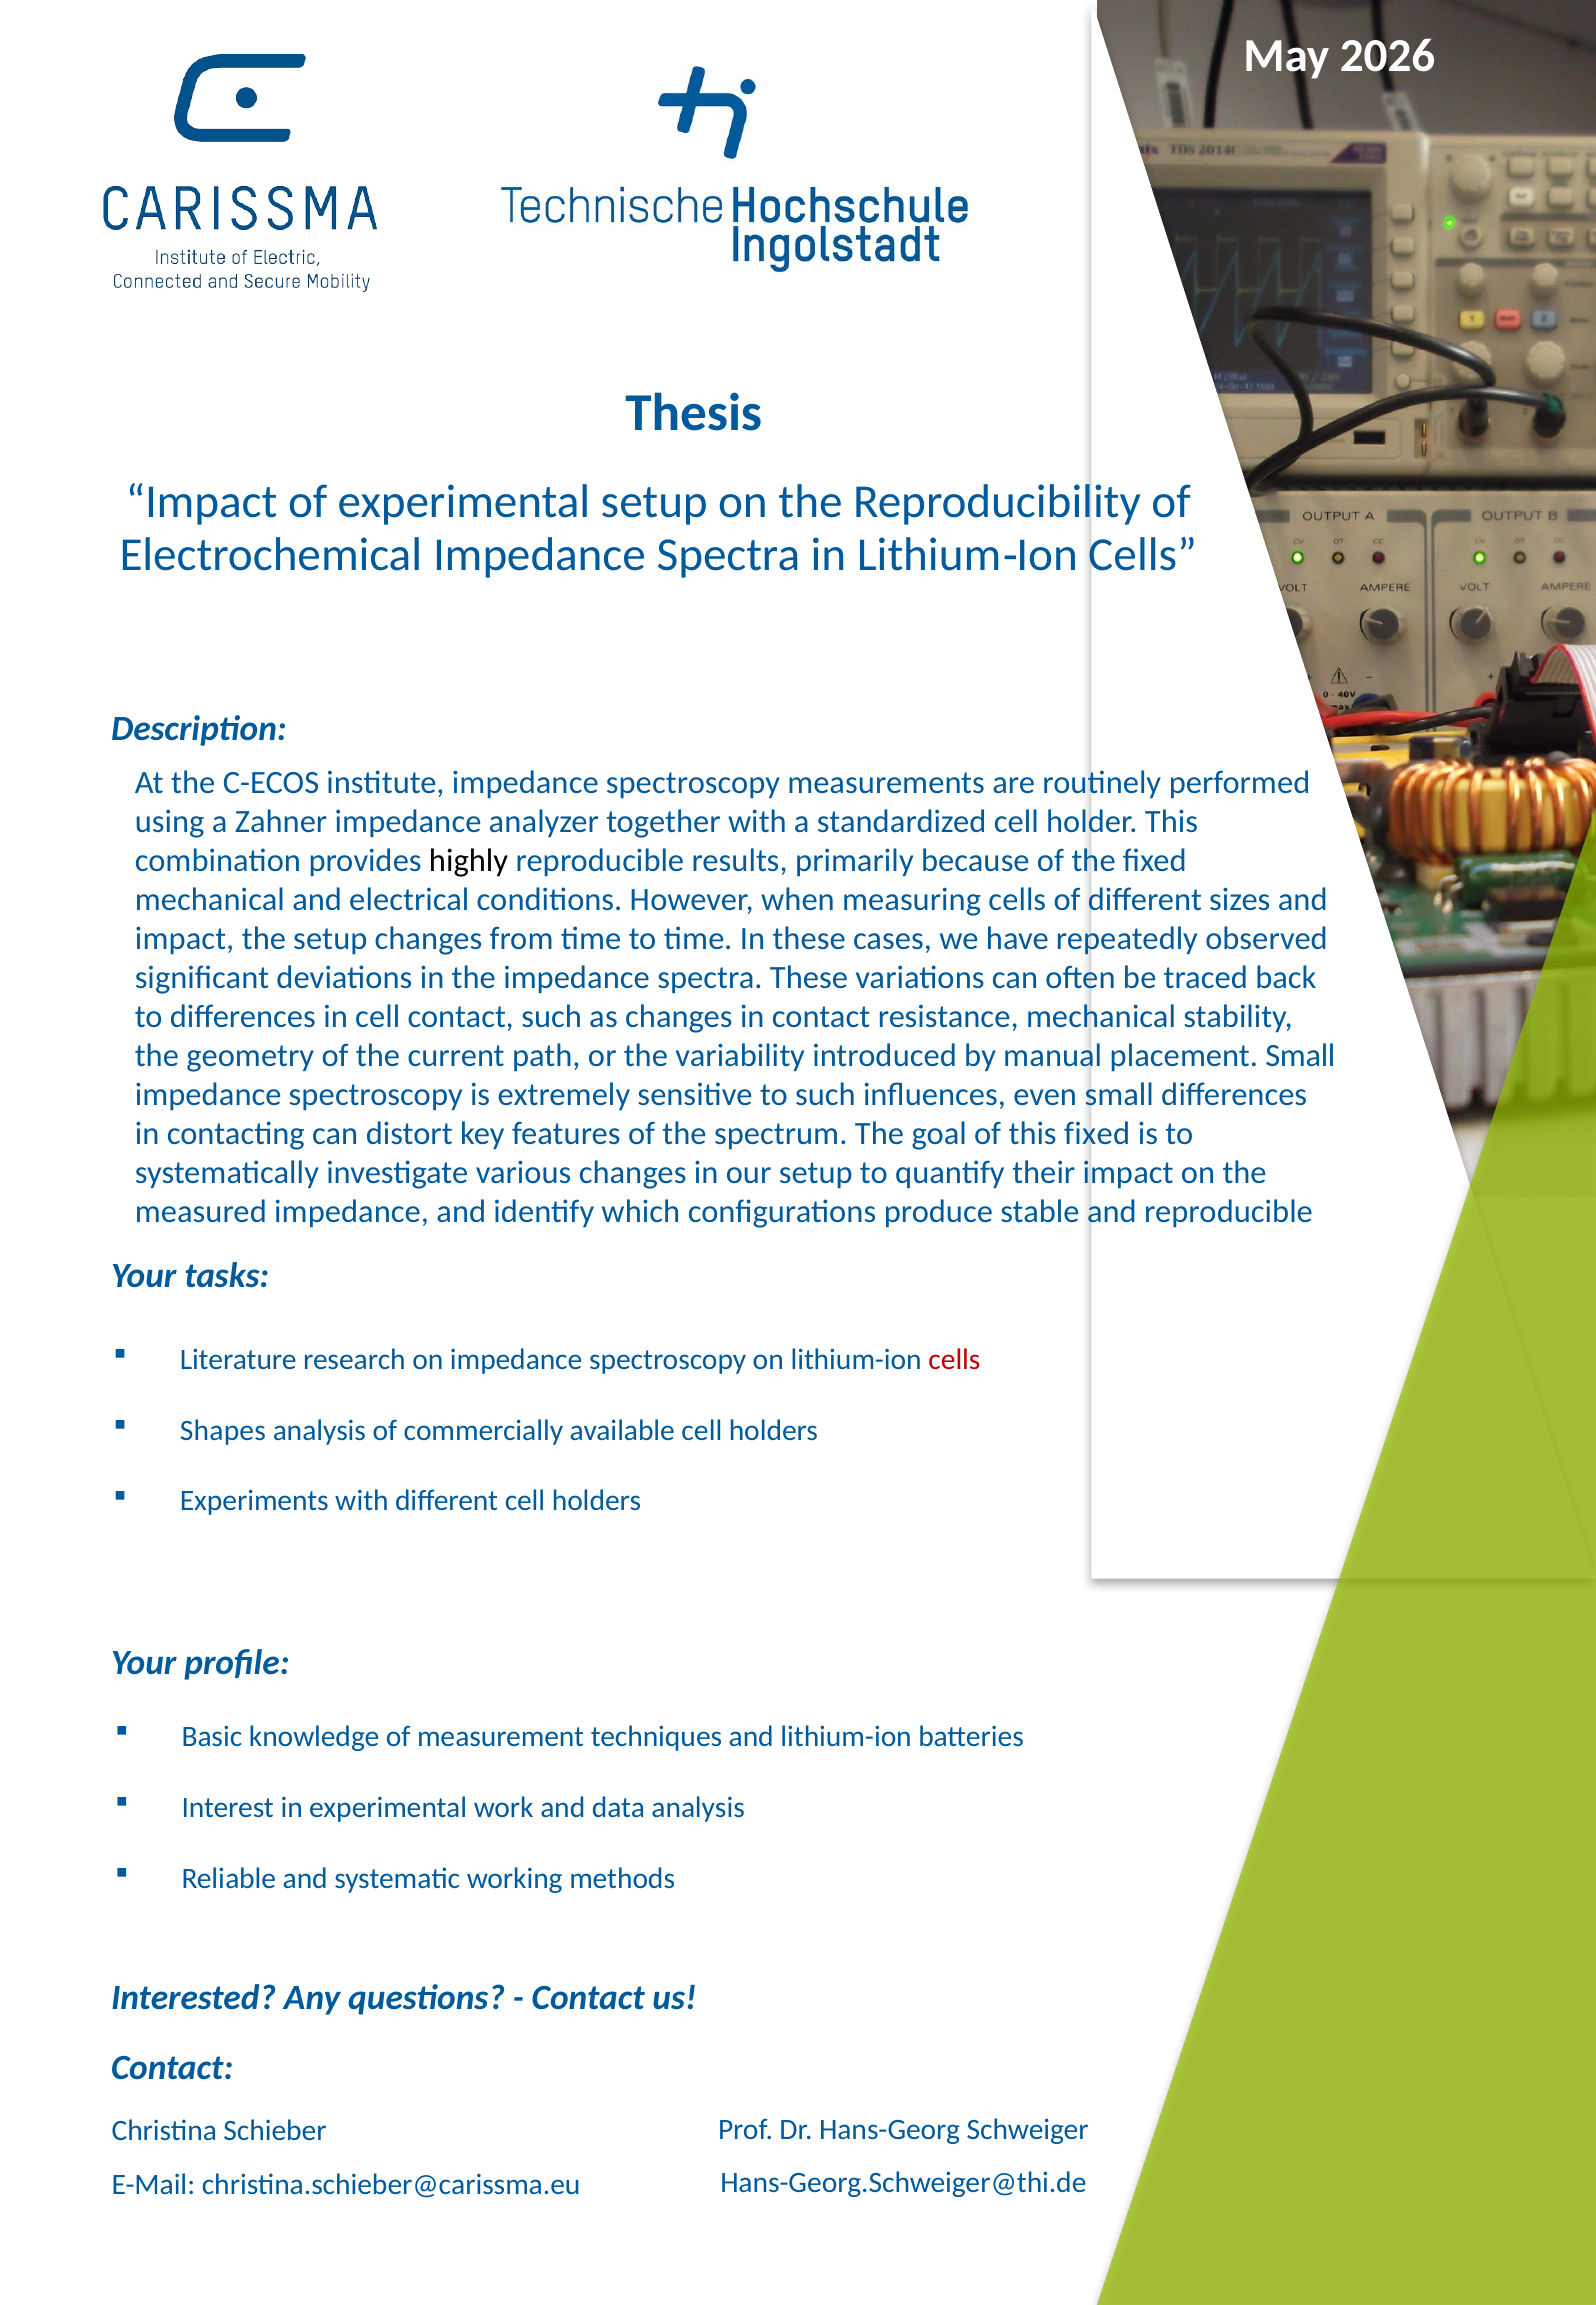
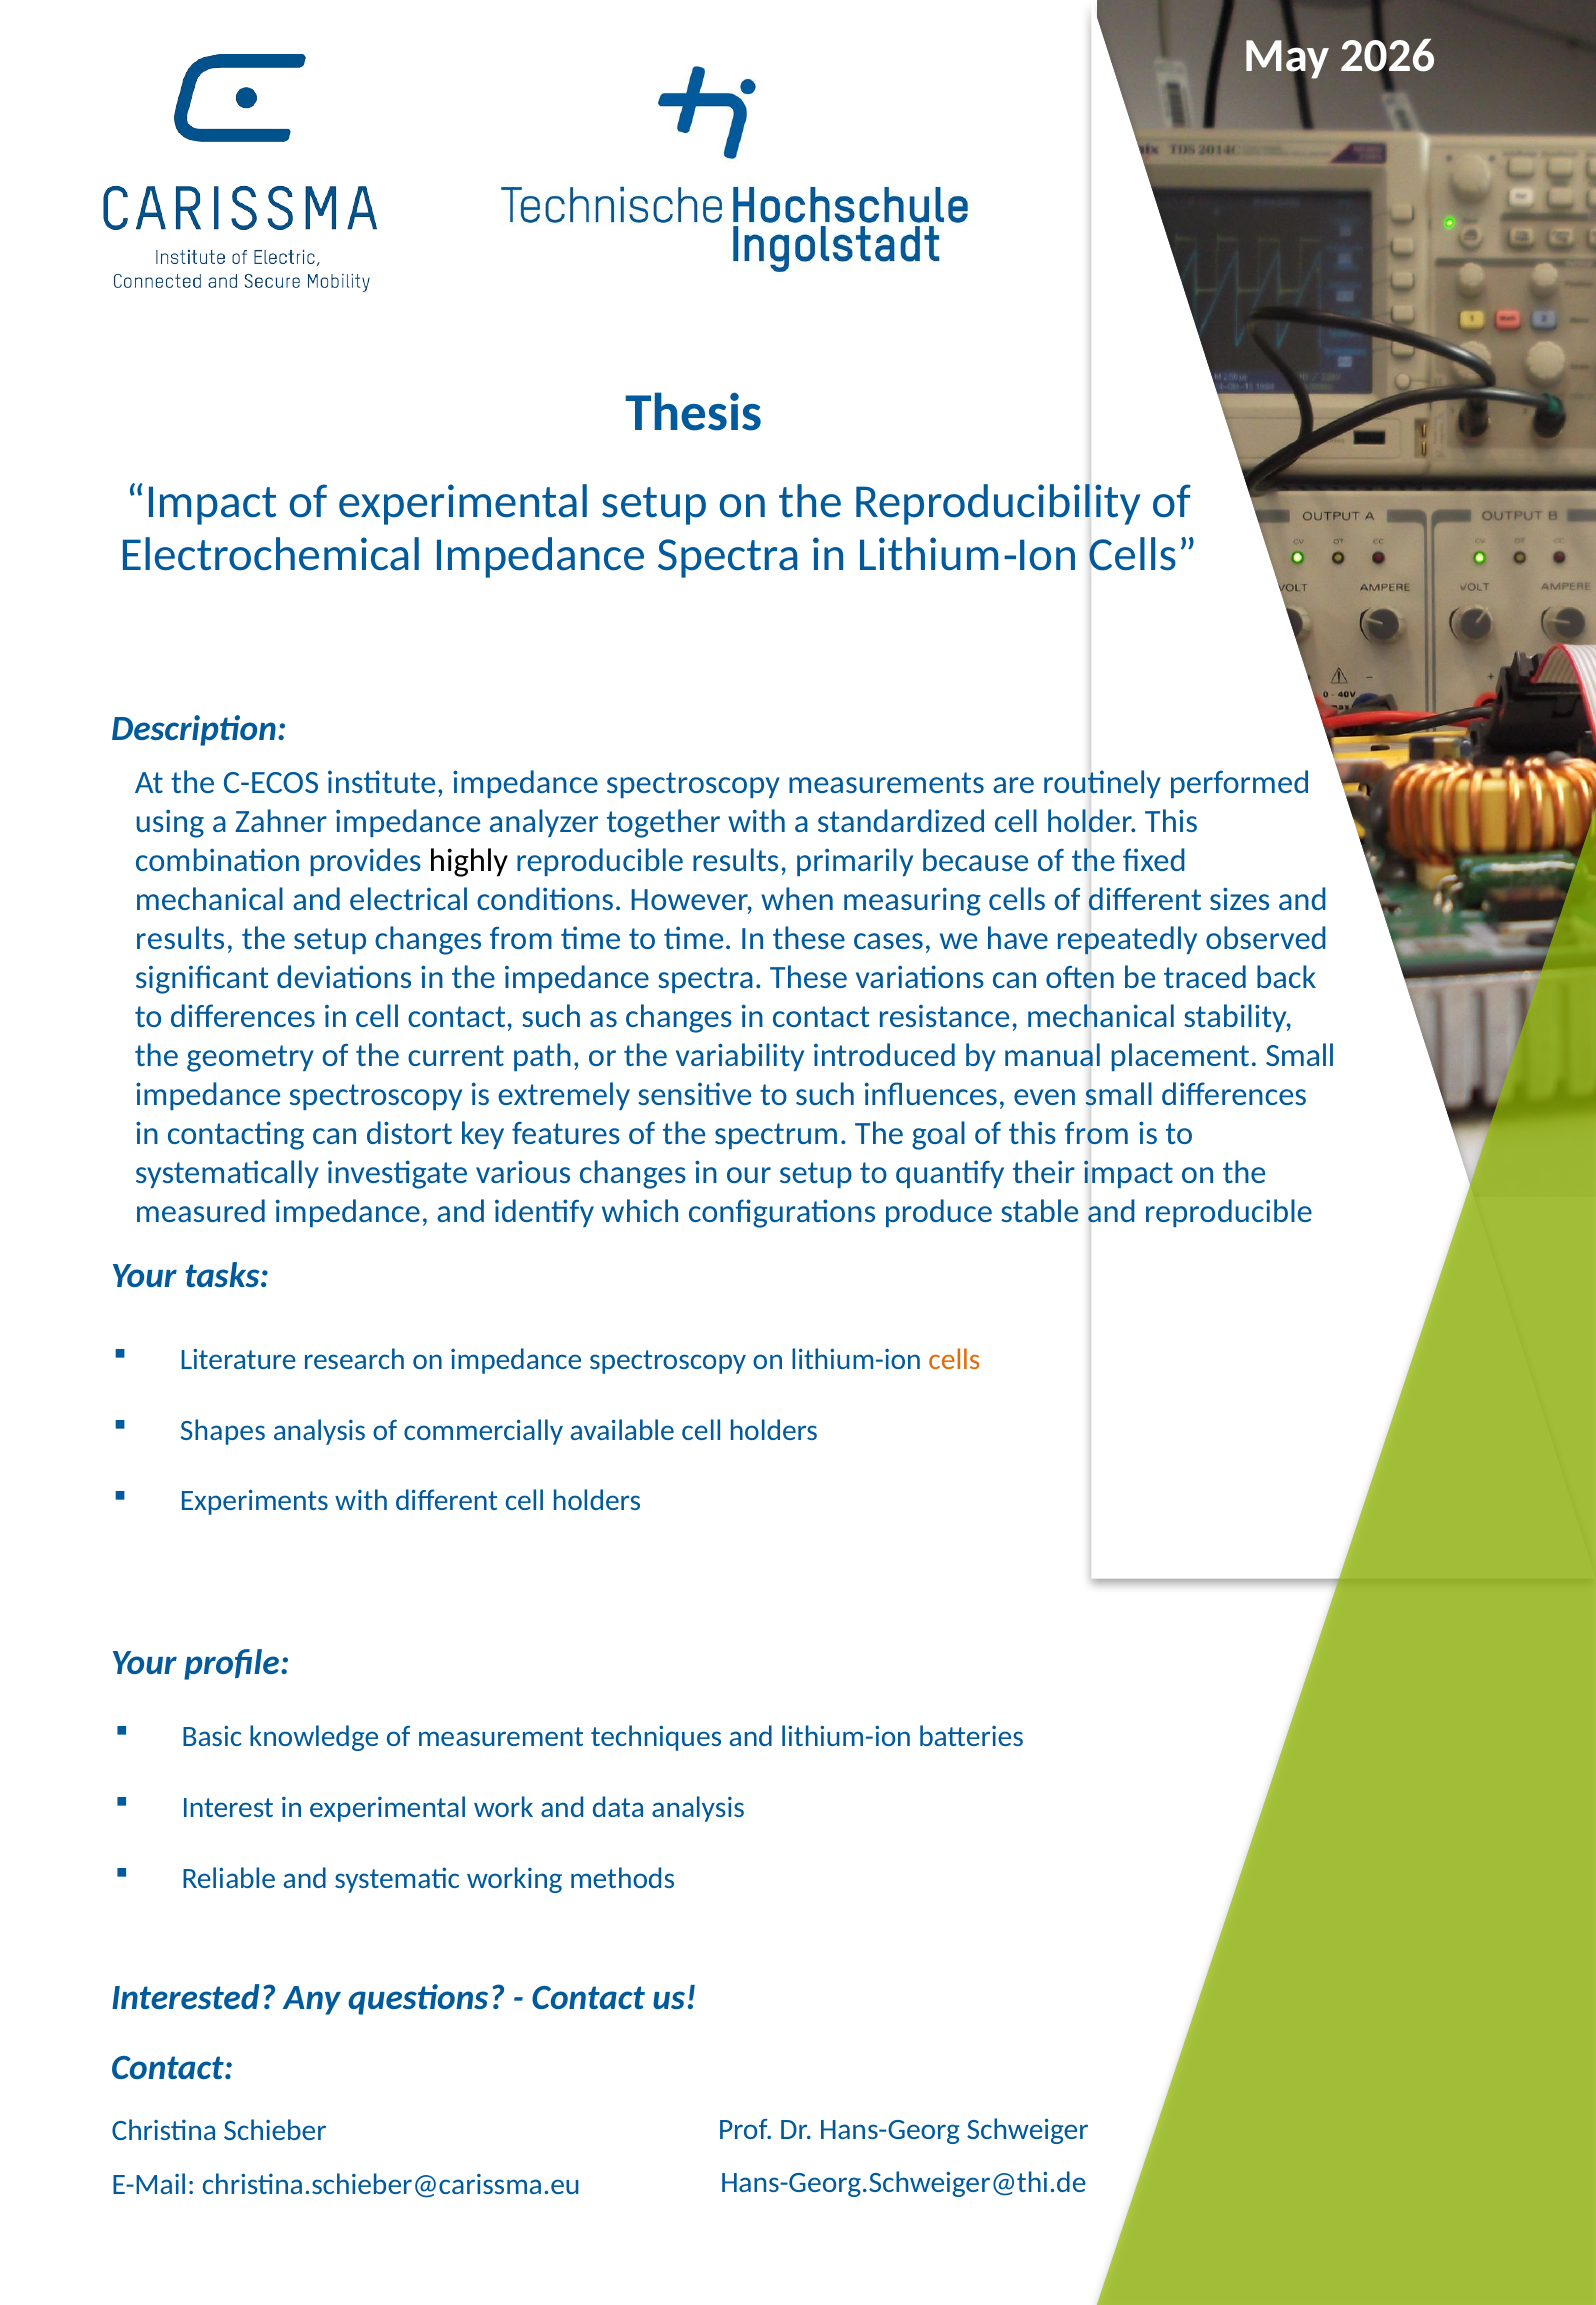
impact at (185, 939): impact -> results
this fixed: fixed -> from
cells at (954, 1360) colour: red -> orange
